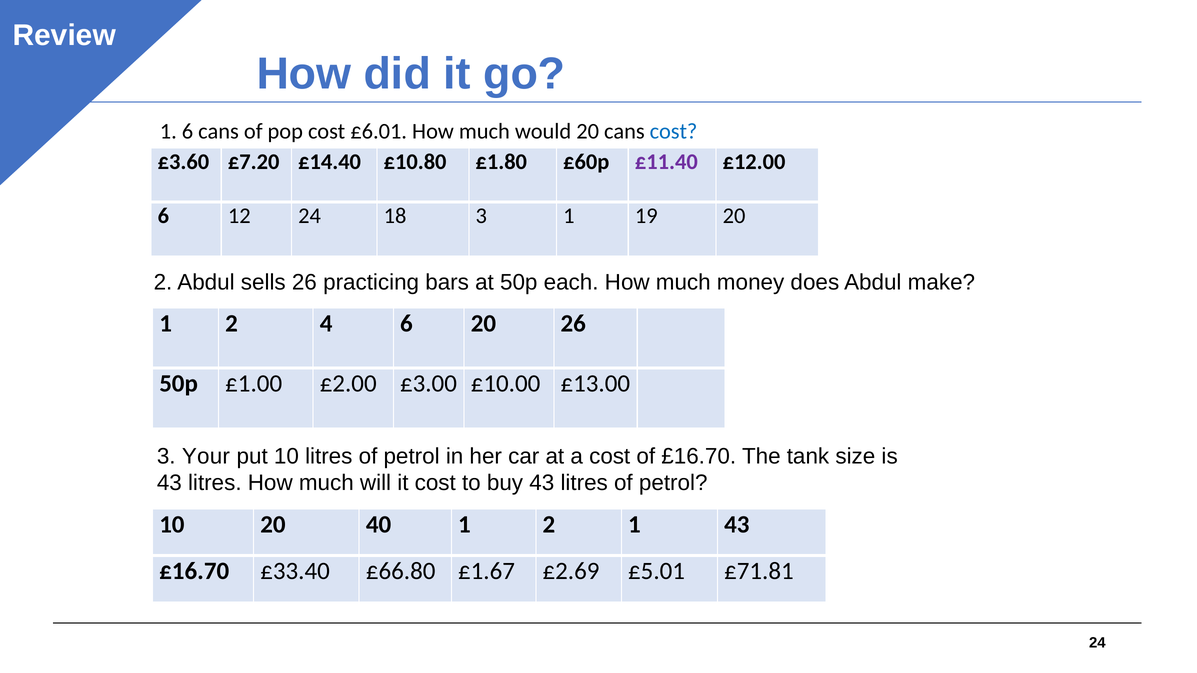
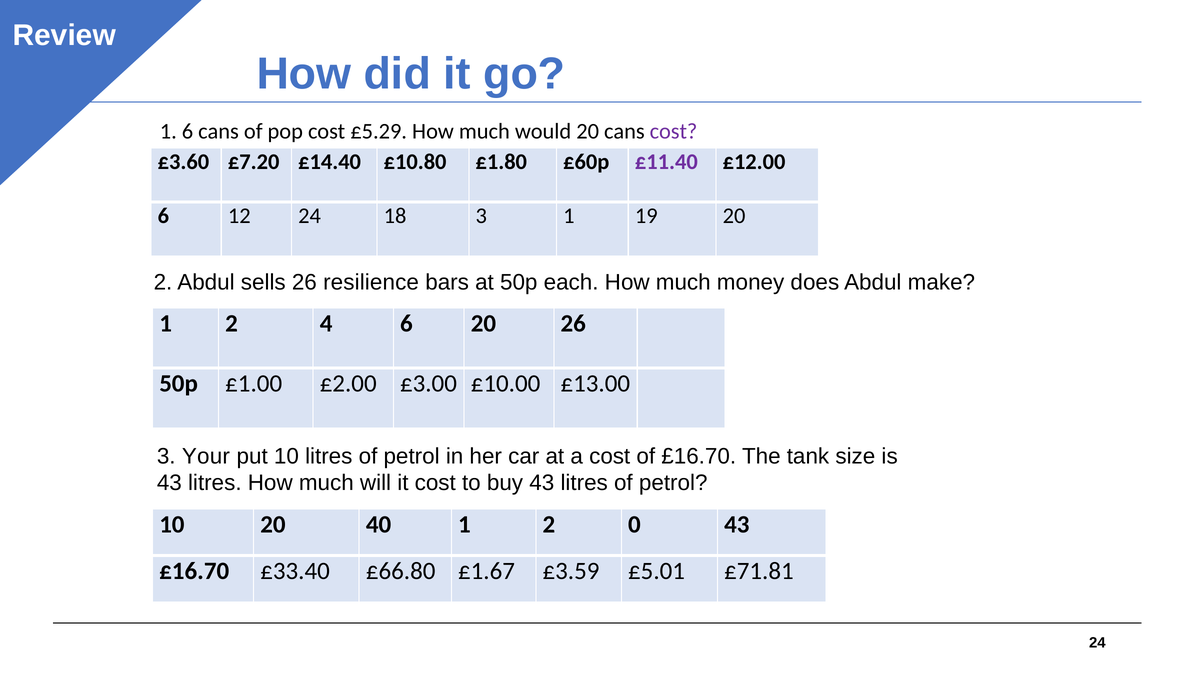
£6.01: £6.01 -> £5.29
cost at (674, 131) colour: blue -> purple
practicing: practicing -> resilience
2 1: 1 -> 0
£2.69: £2.69 -> £3.59
